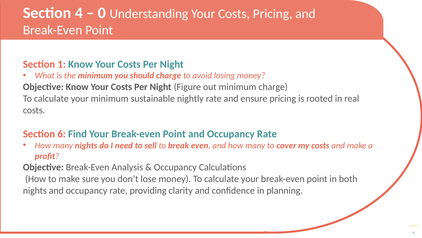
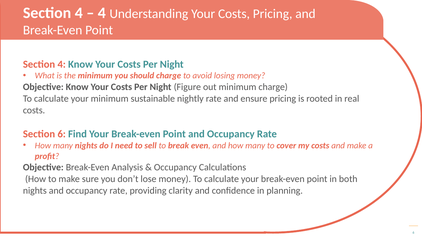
0 at (102, 13): 0 -> 4
1 at (62, 64): 1 -> 4
